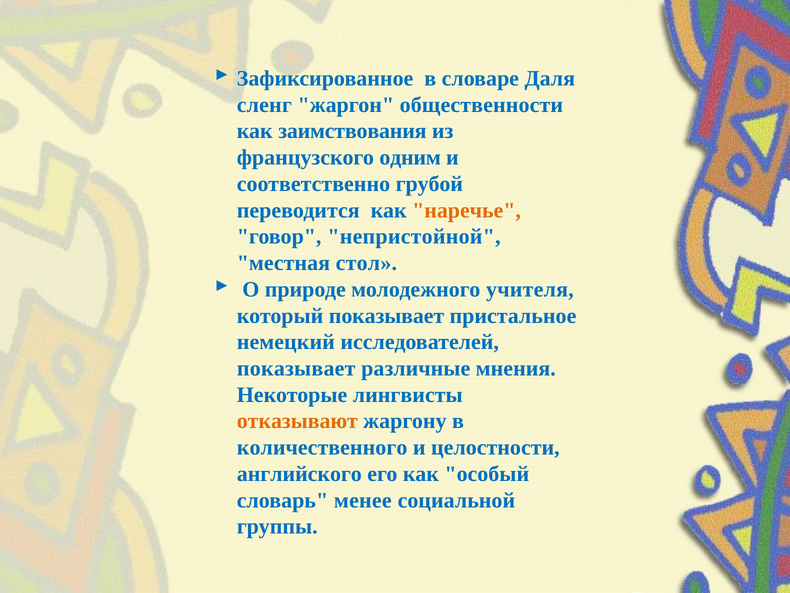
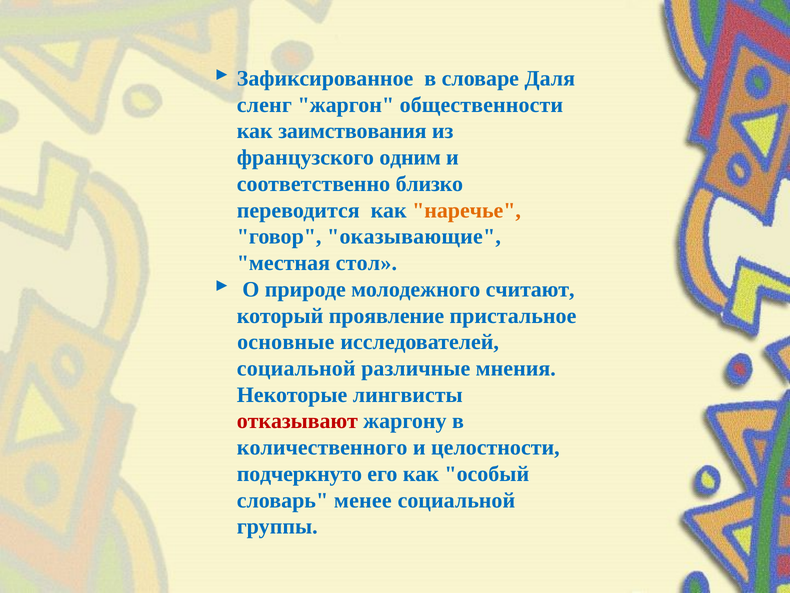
грубой: грубой -> близко
непристойной: непристойной -> оказывающие
учителя: учителя -> считают
который показывает: показывает -> проявление
немецкий: немецкий -> основные
показывает at (296, 368): показывает -> социальной
отказывают colour: orange -> red
английского: английского -> подчеркнуто
